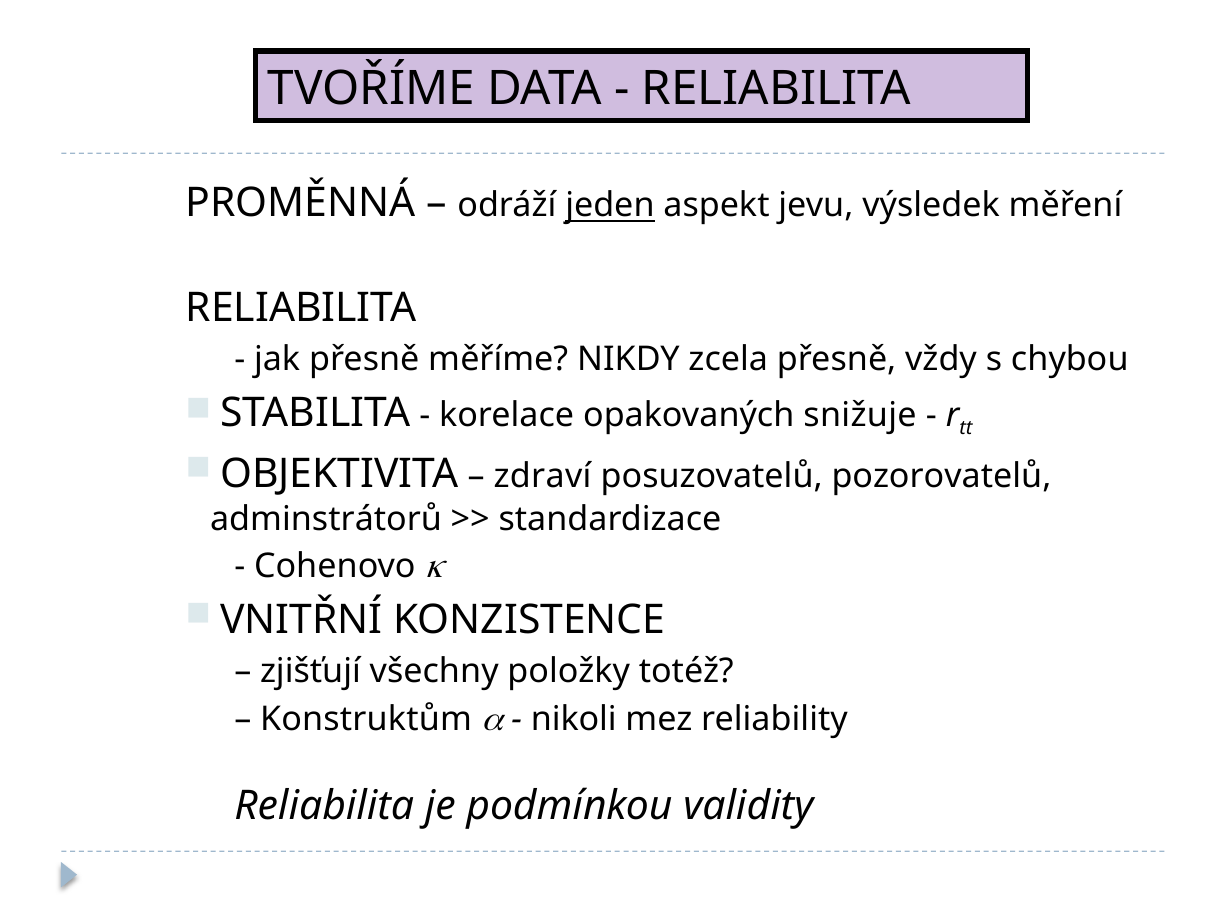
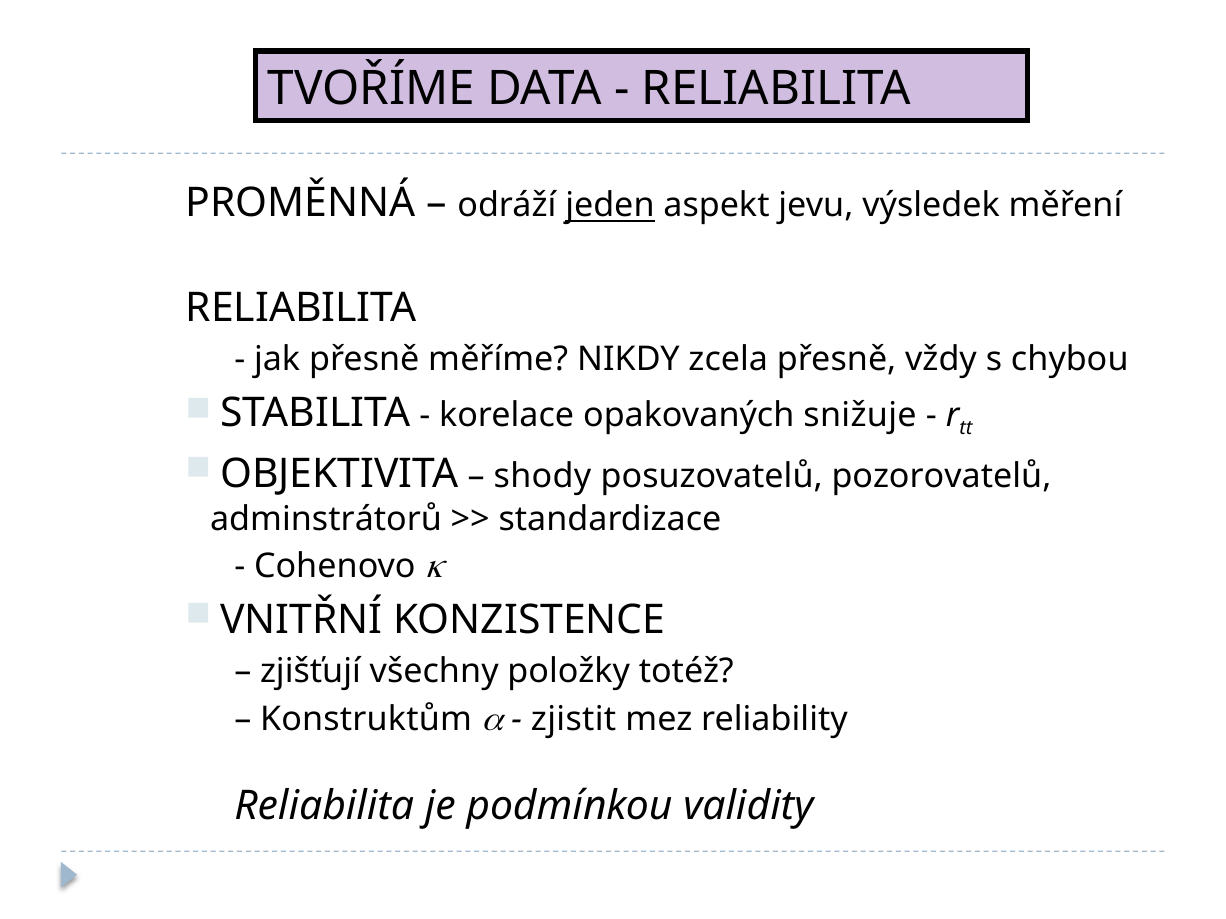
zdraví: zdraví -> shody
nikoli: nikoli -> zjistit
